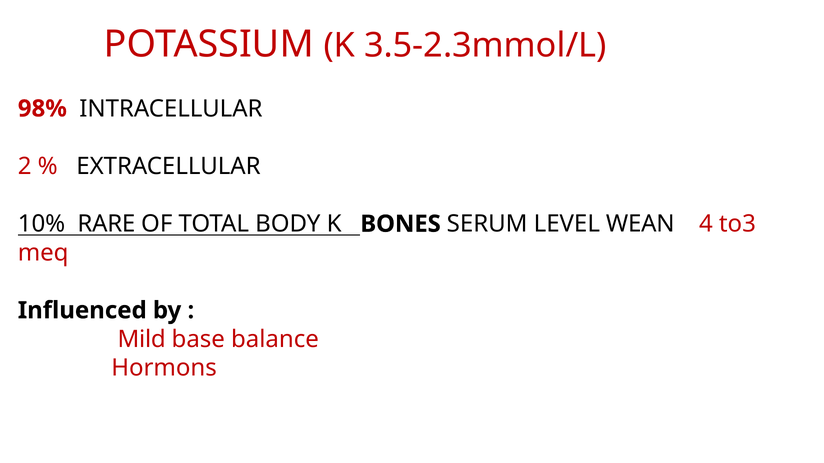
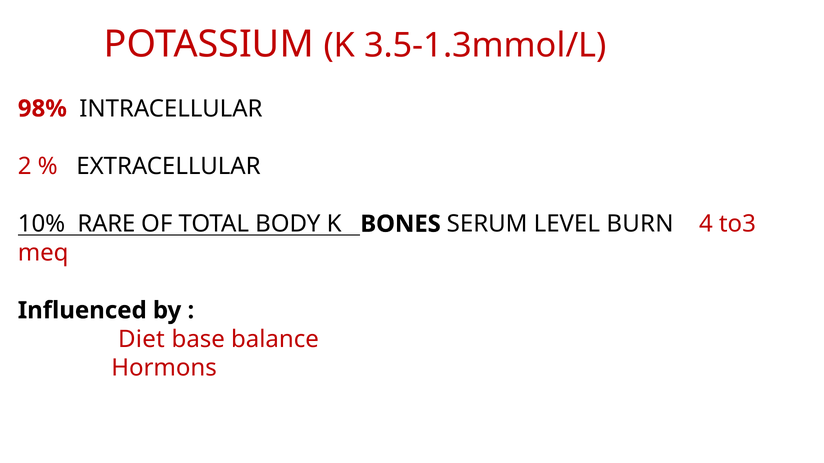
3.5-2.3mmol/L: 3.5-2.3mmol/L -> 3.5-1.3mmol/L
WEAN: WEAN -> BURN
Mild: Mild -> Diet
